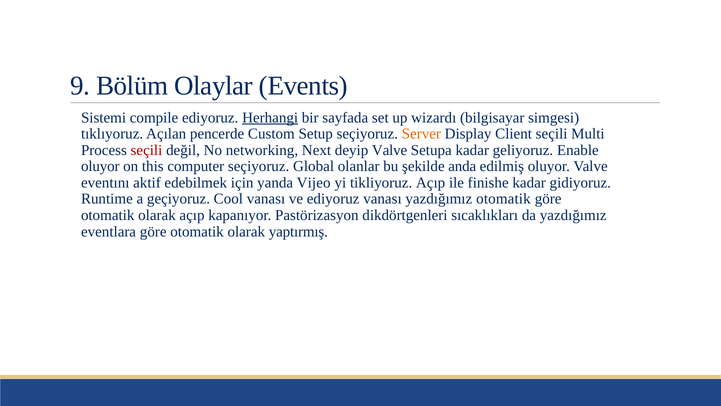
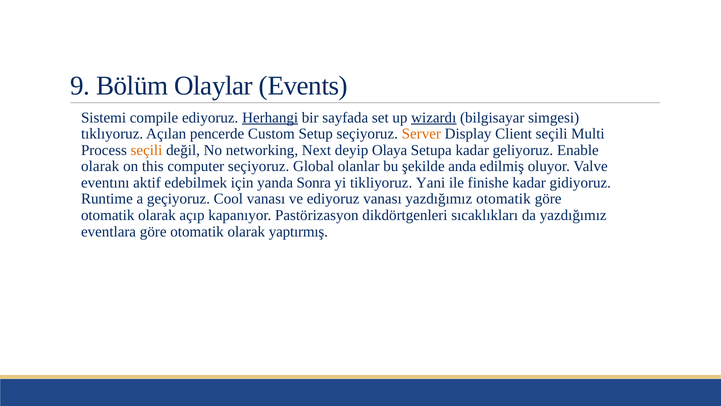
wizardı underline: none -> present
seçili at (146, 150) colour: red -> orange
deyip Valve: Valve -> Olaya
oluyor at (100, 166): oluyor -> olarak
Vijeo: Vijeo -> Sonra
tikliyoruz Açıp: Açıp -> Yani
